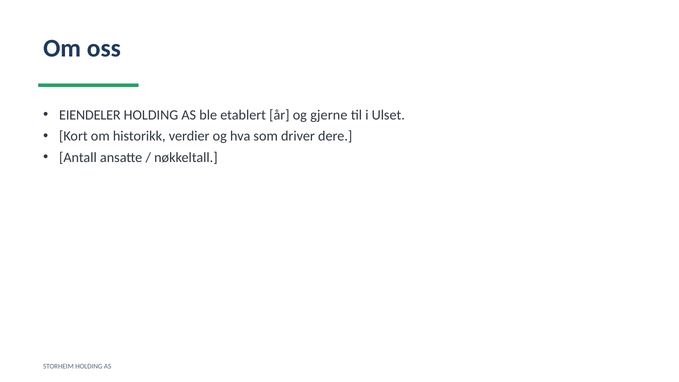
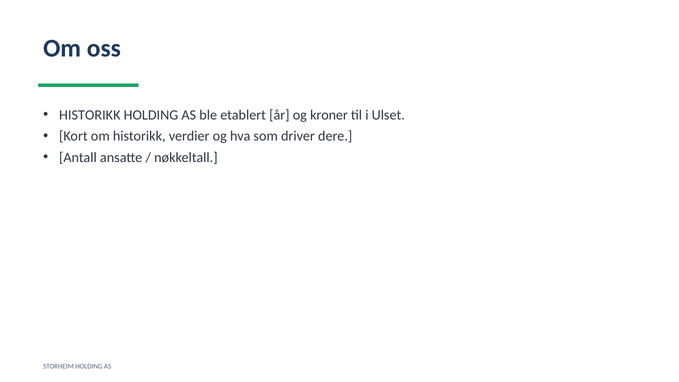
EIENDELER at (90, 115): EIENDELER -> HISTORIKK
gjerne: gjerne -> kroner
